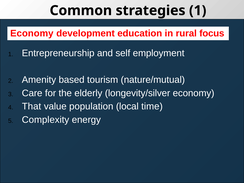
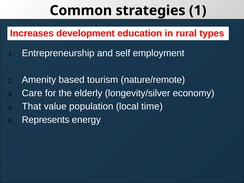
Economy at (32, 33): Economy -> Increases
focus: focus -> types
nature/mutual: nature/mutual -> nature/remote
Complexity: Complexity -> Represents
